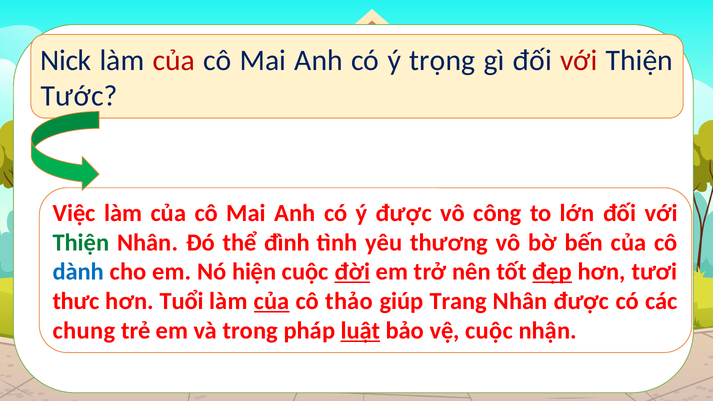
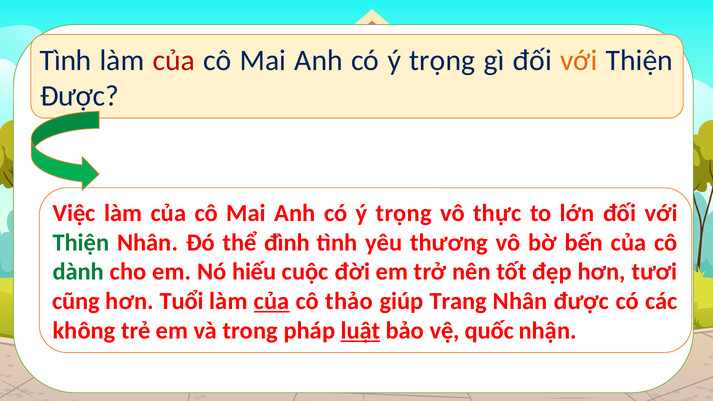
Nick at (66, 61): Nick -> Tình
với at (579, 61) colour: red -> orange
Tước at (79, 96): Tước -> Được
được at (404, 213): được -> trọng
công: công -> thực
dành colour: blue -> green
hiện: hiện -> hiếu
đời underline: present -> none
đẹp underline: present -> none
thưc: thưc -> cũng
chung: chung -> không
vệ cuộc: cuộc -> quốc
